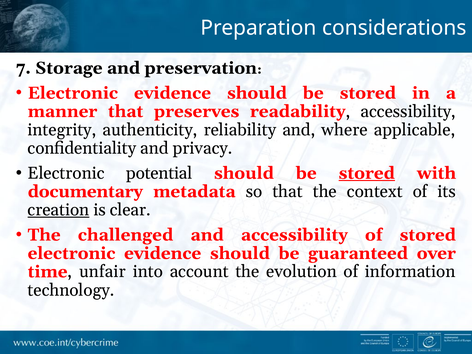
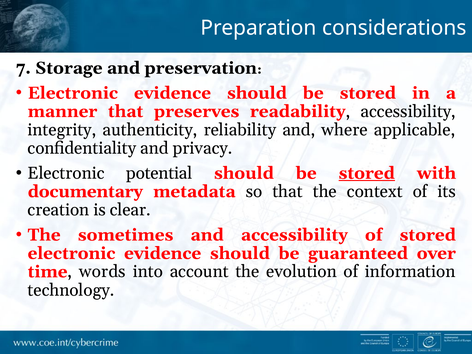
creation underline: present -> none
challenged: challenged -> sometimes
unfair: unfair -> words
